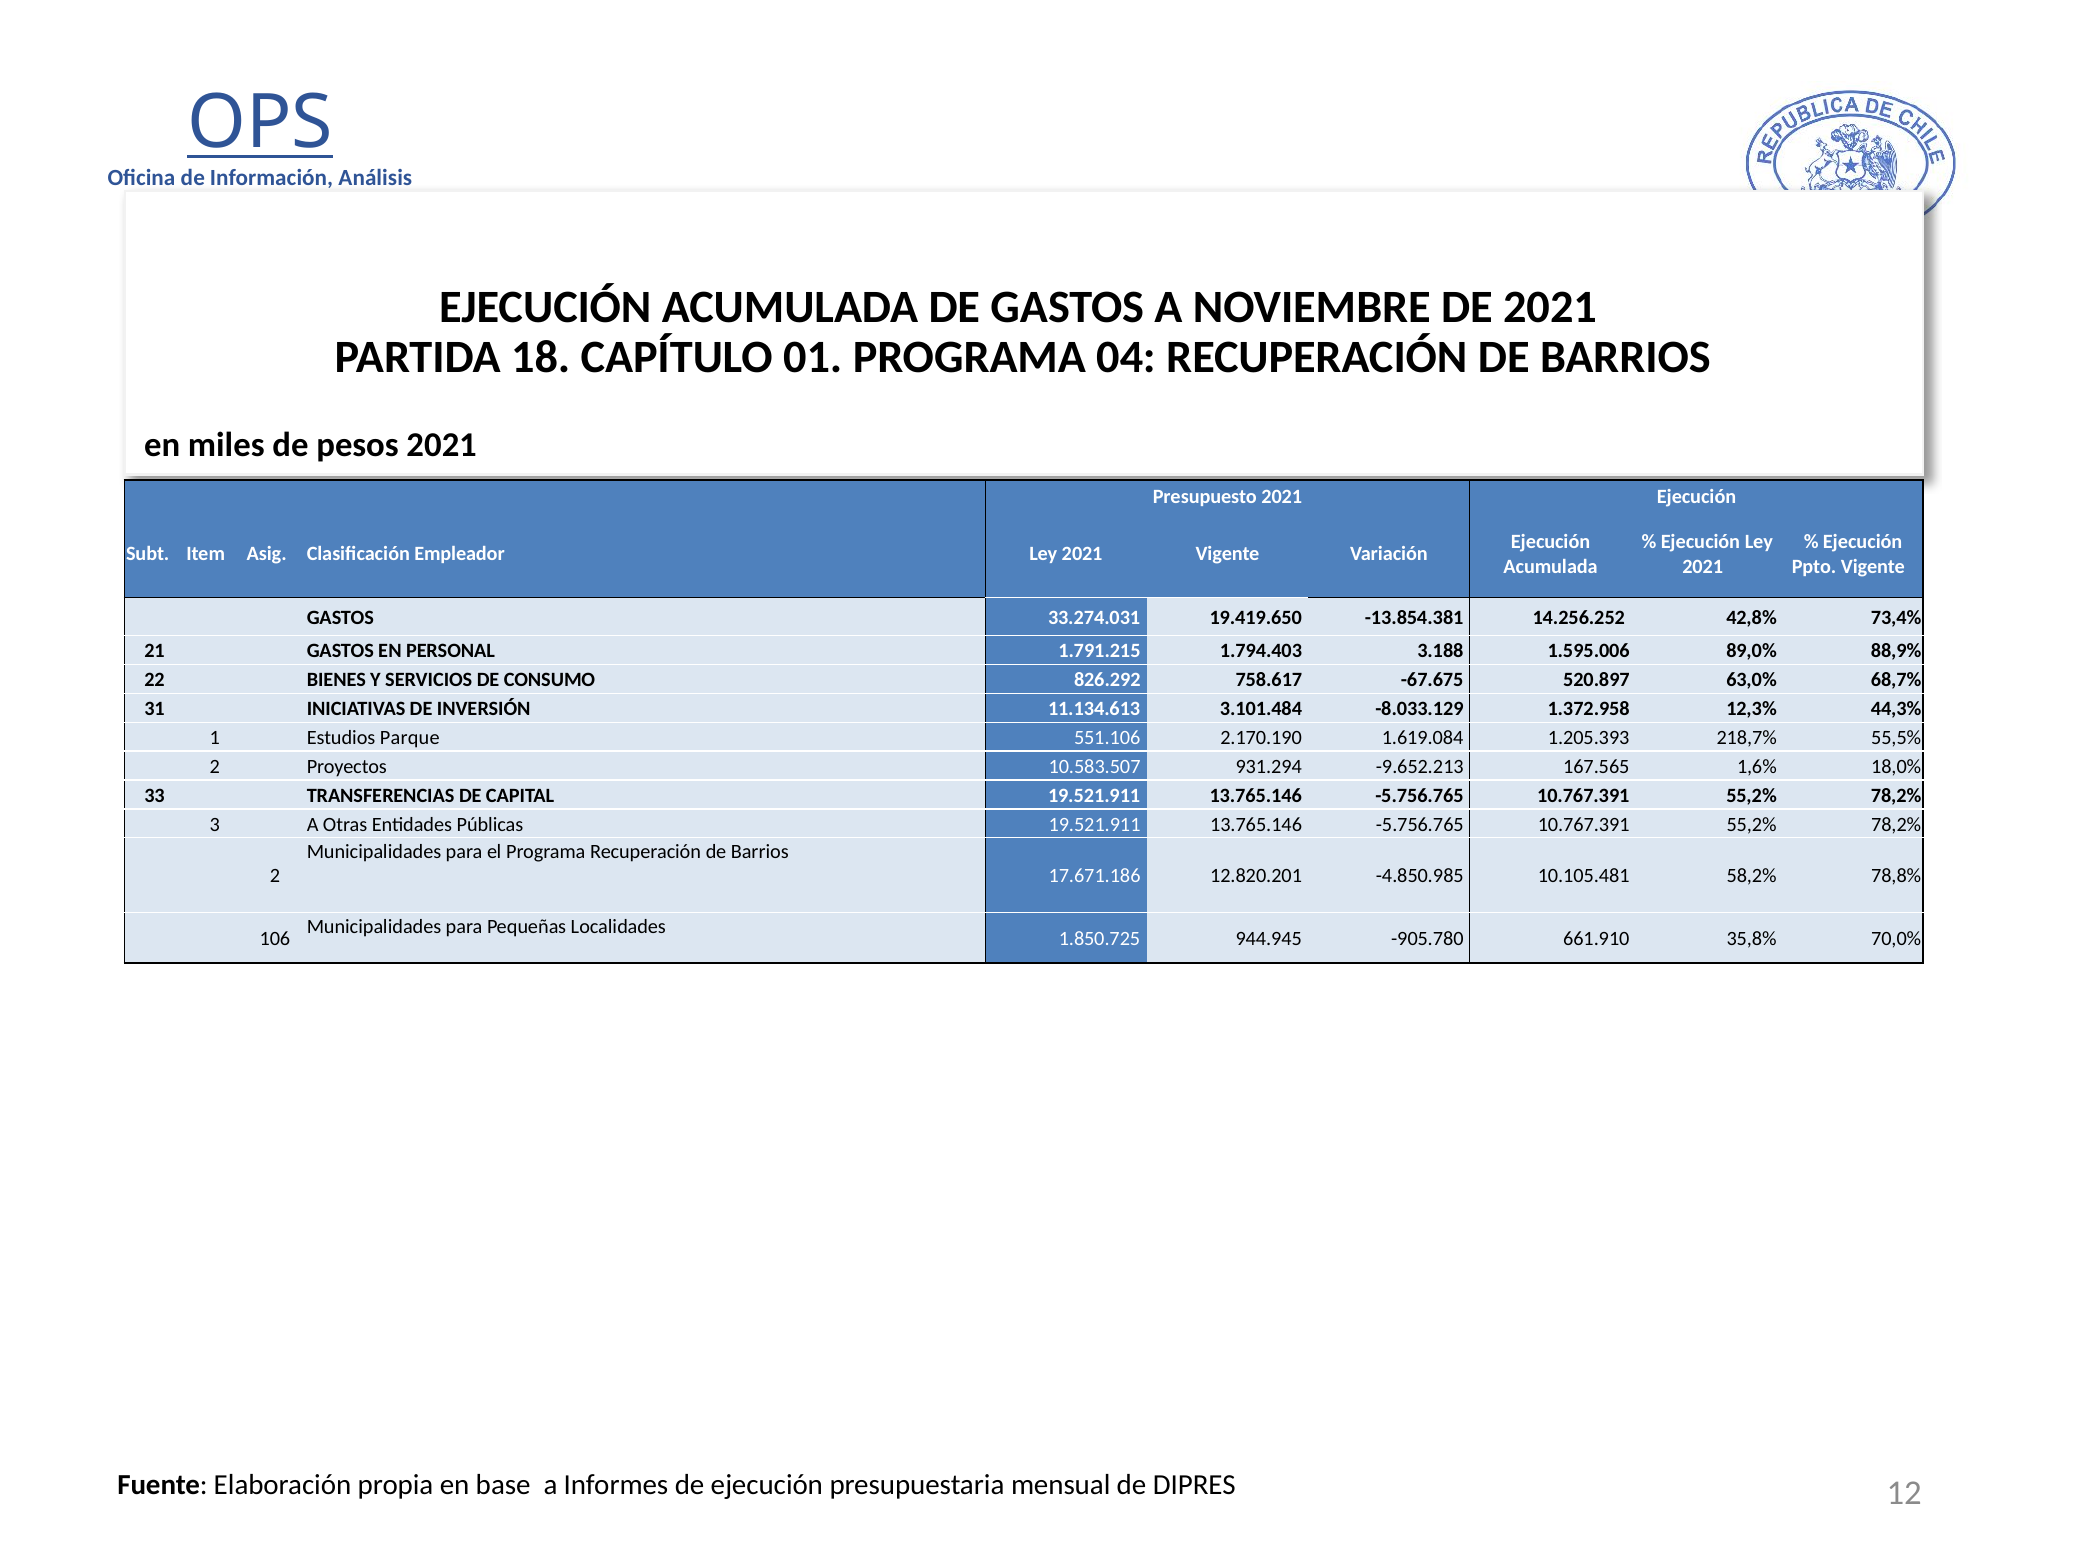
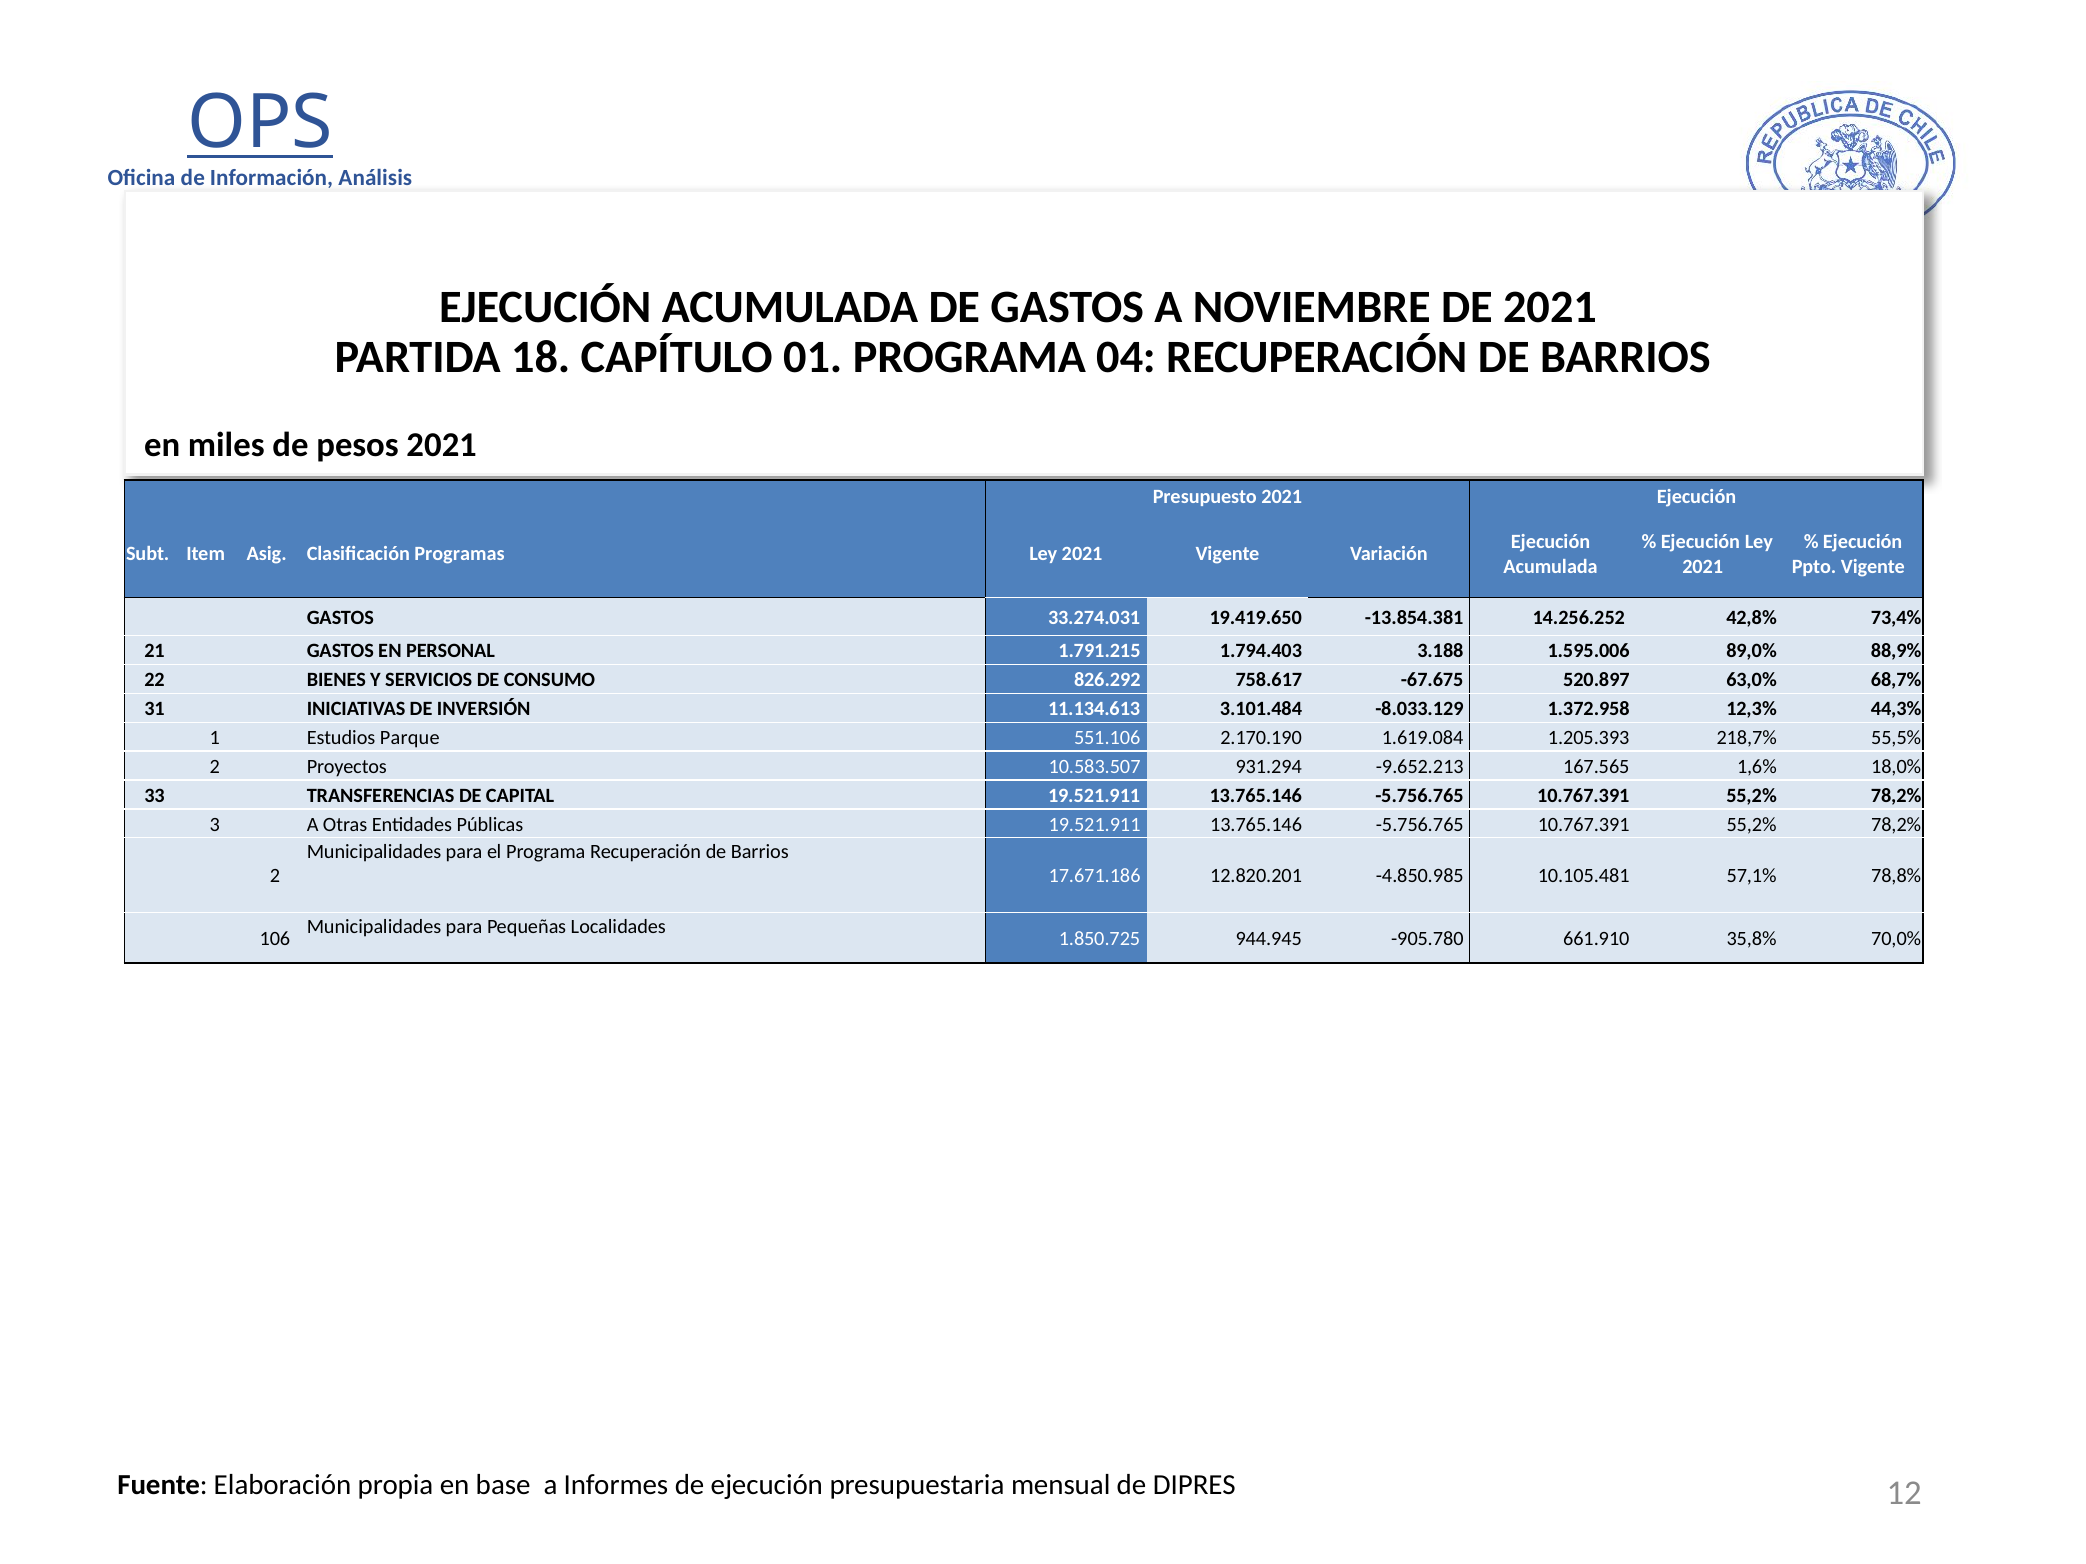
Empleador: Empleador -> Programas
58,2%: 58,2% -> 57,1%
